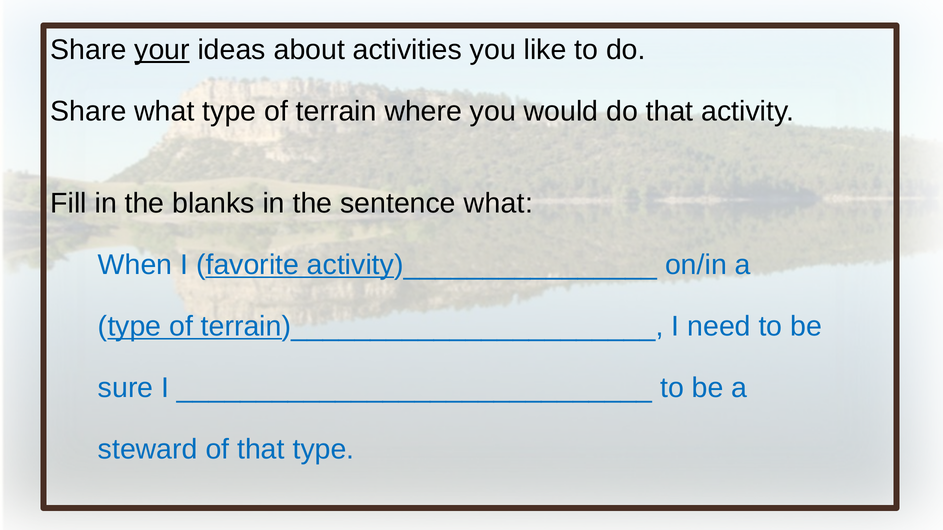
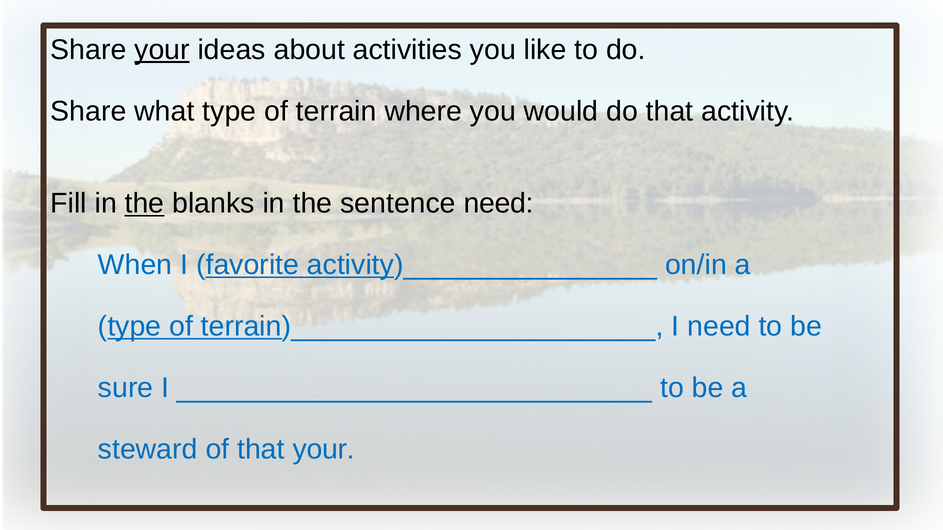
the at (145, 204) underline: none -> present
sentence what: what -> need
that type: type -> your
